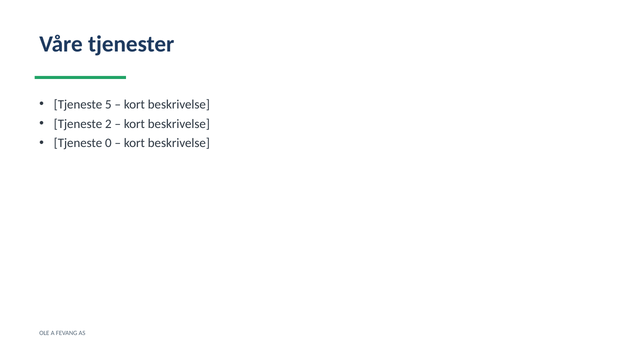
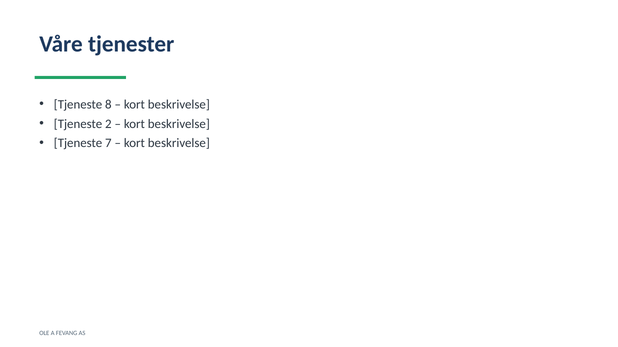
5: 5 -> 8
0: 0 -> 7
